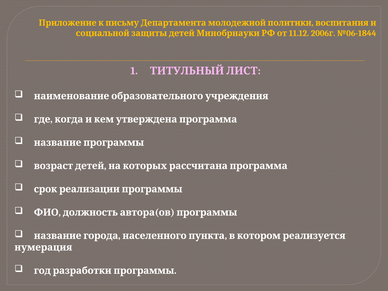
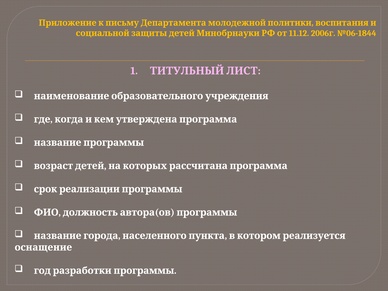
нумерация: нумерация -> оснащение
